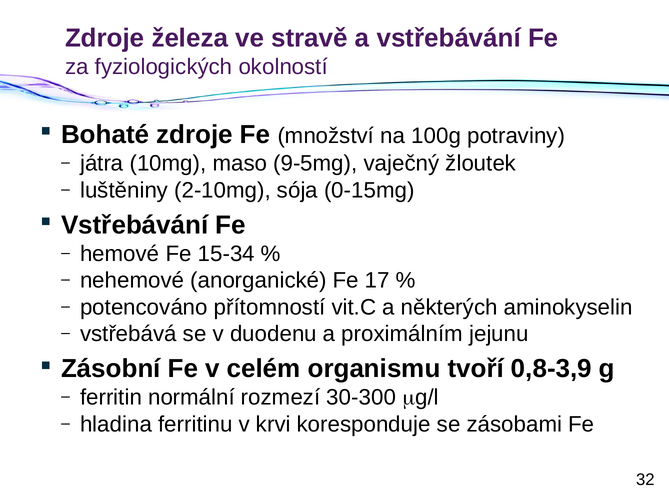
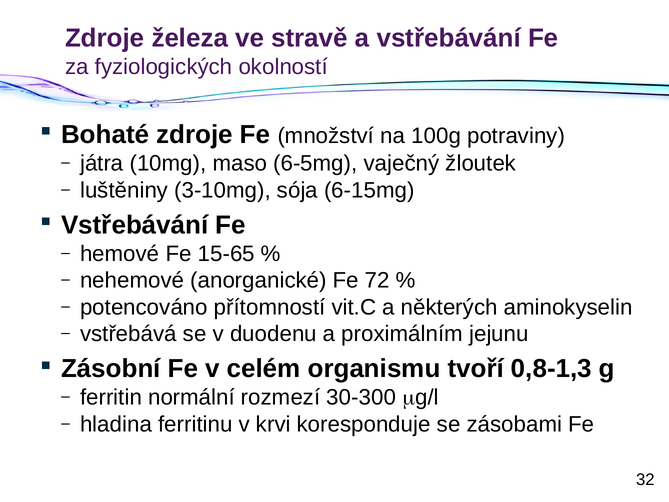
9-5mg: 9-5mg -> 6-5mg
2-10mg: 2-10mg -> 3-10mg
0-15mg: 0-15mg -> 6-15mg
15-34: 15-34 -> 15-65
17: 17 -> 72
0,8-3,9: 0,8-3,9 -> 0,8-1,3
